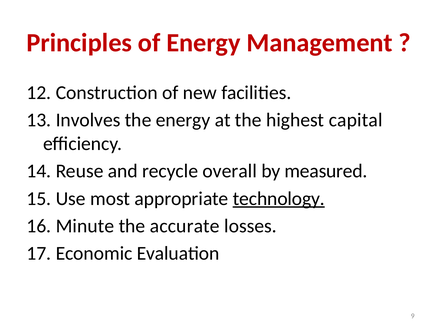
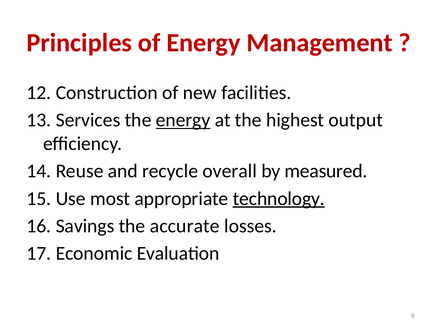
Involves: Involves -> Services
energy at (183, 120) underline: none -> present
capital: capital -> output
Minute: Minute -> Savings
